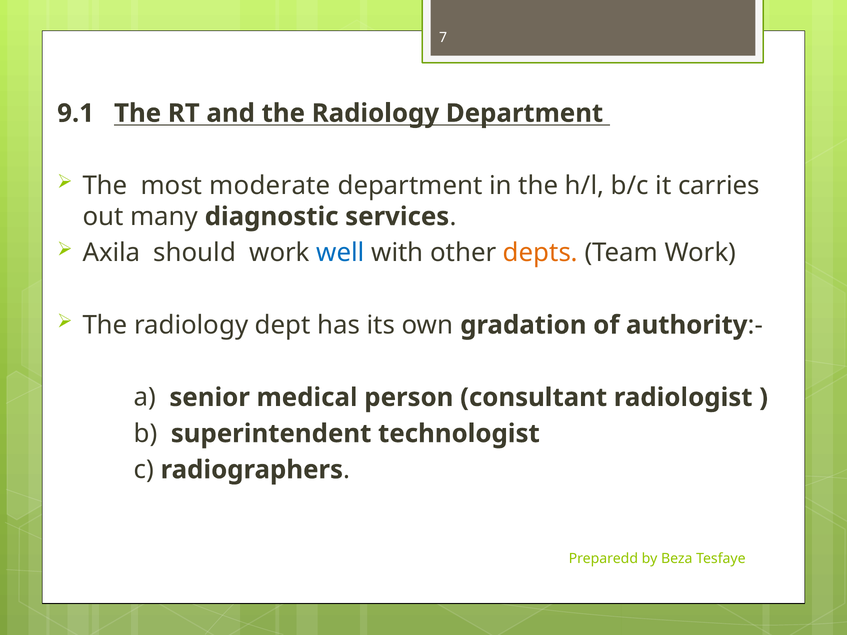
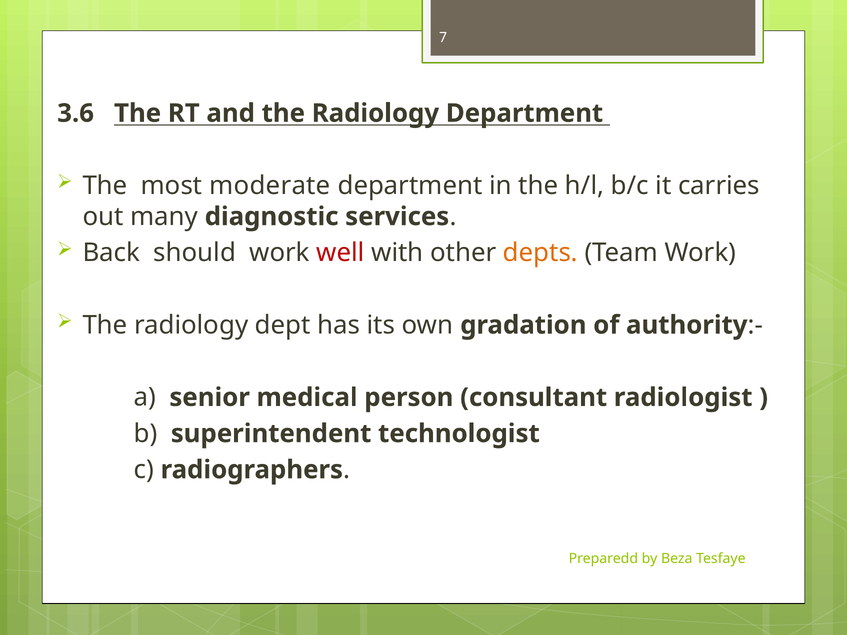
9.1: 9.1 -> 3.6
Axila: Axila -> Back
well colour: blue -> red
